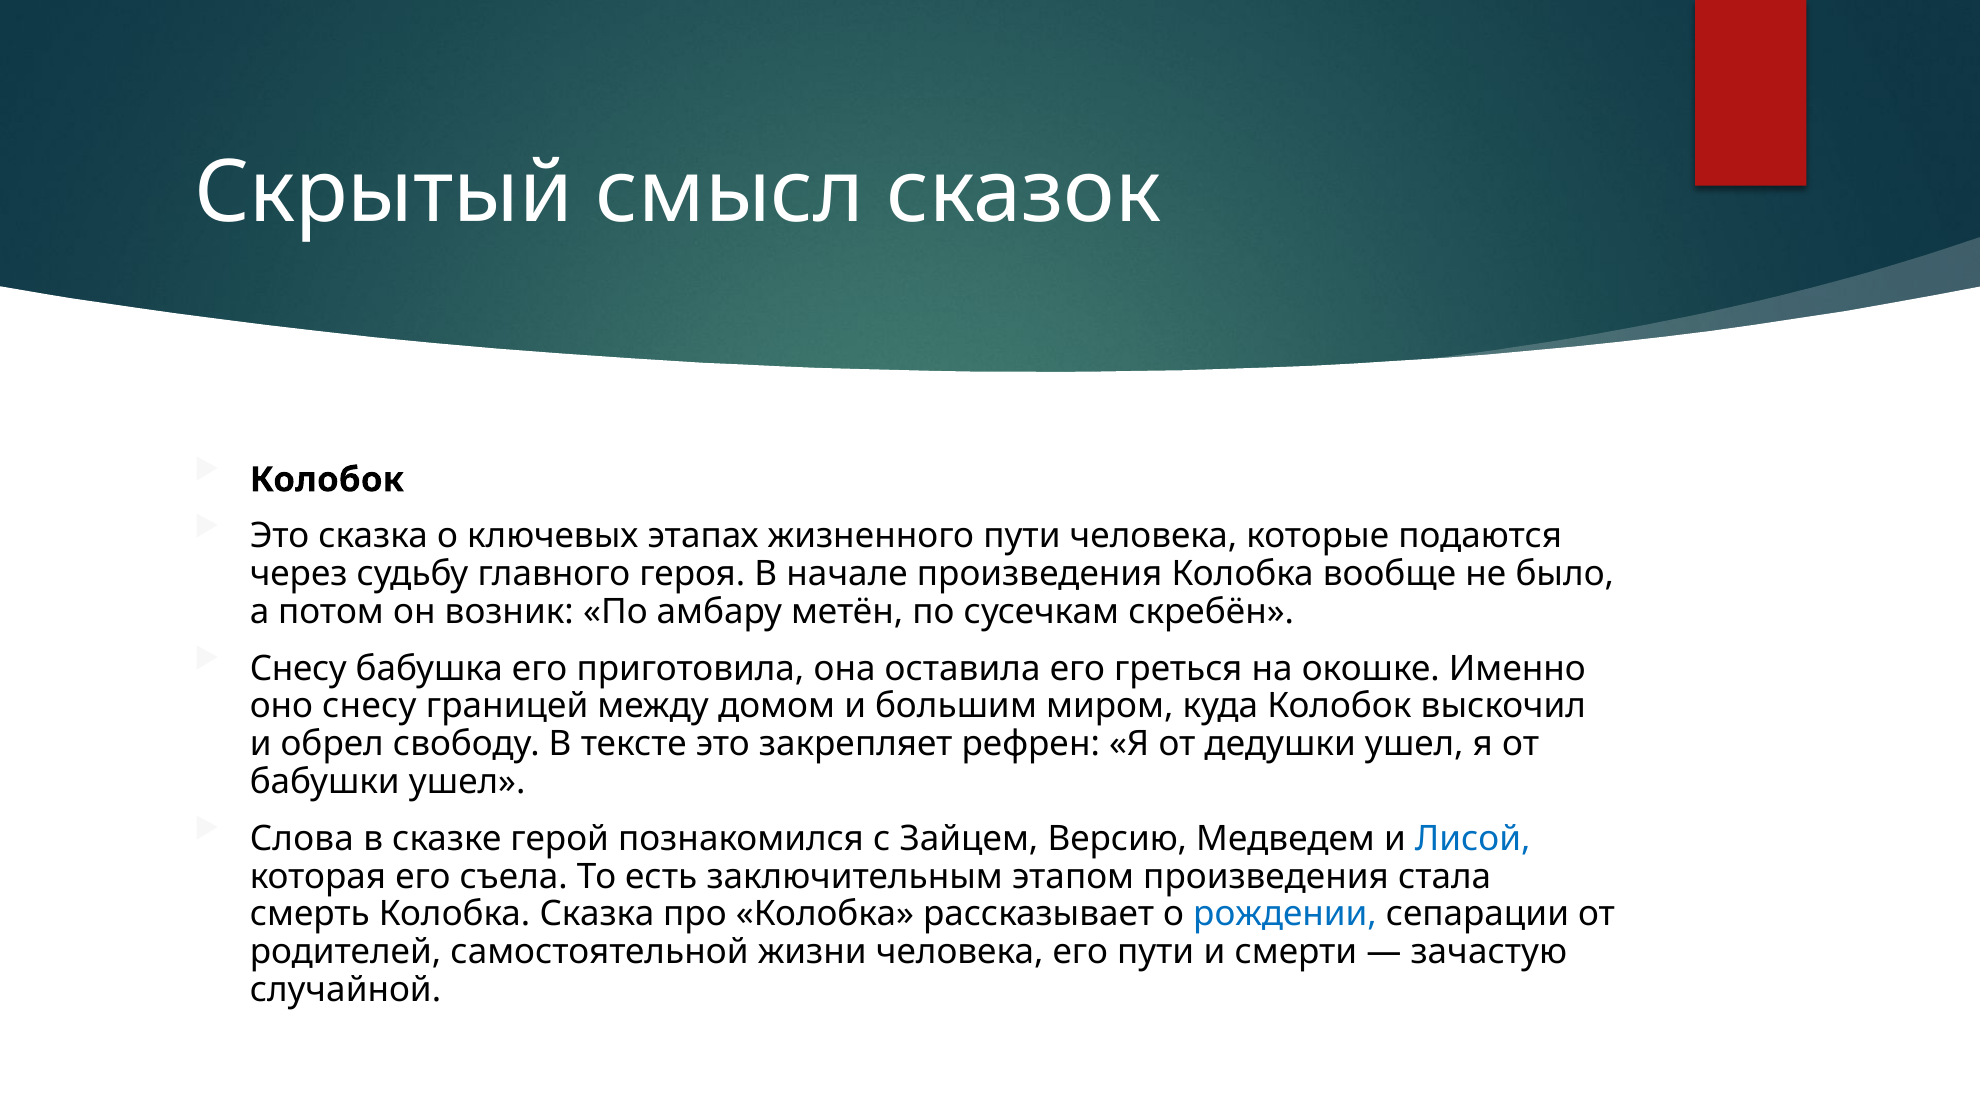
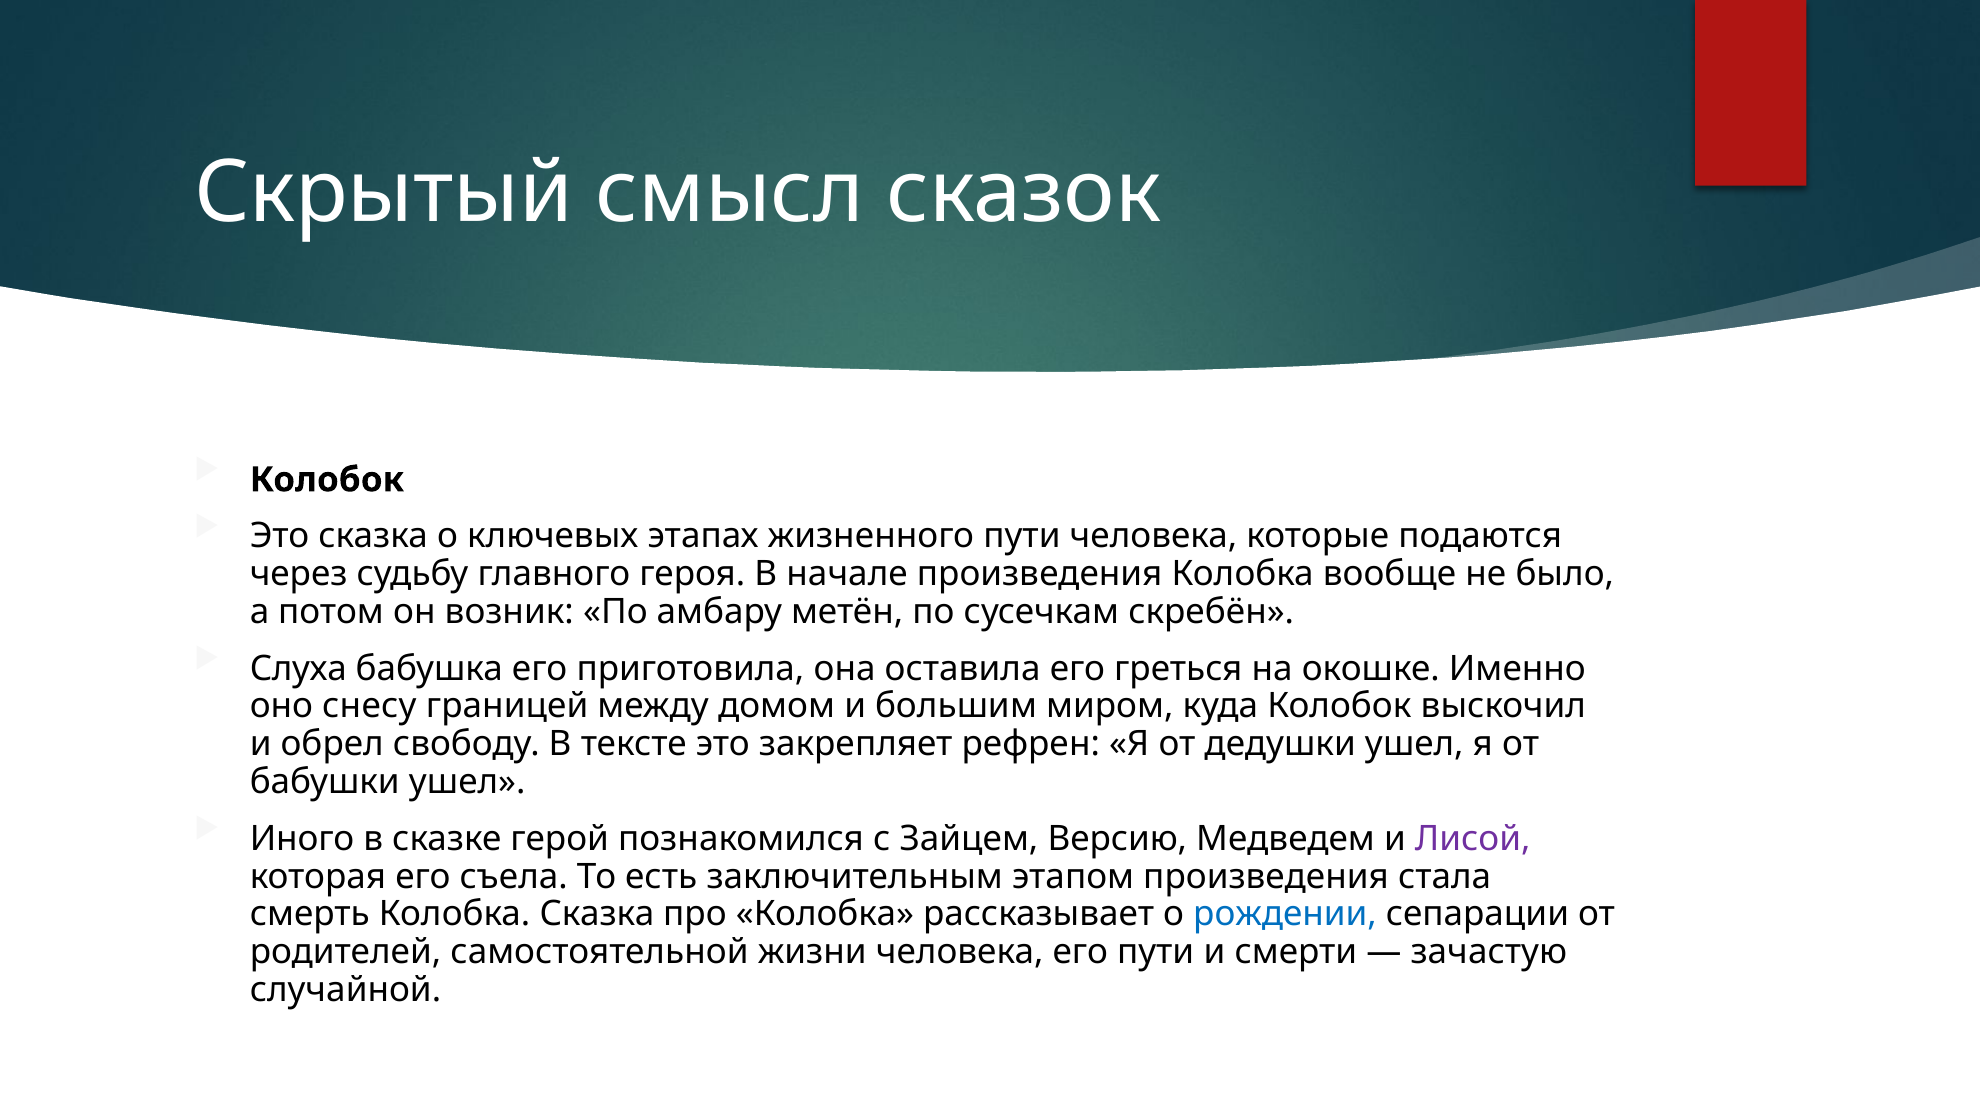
Снесу at (298, 668): Снесу -> Слуха
Слова: Слова -> Иного
Лисой colour: blue -> purple
